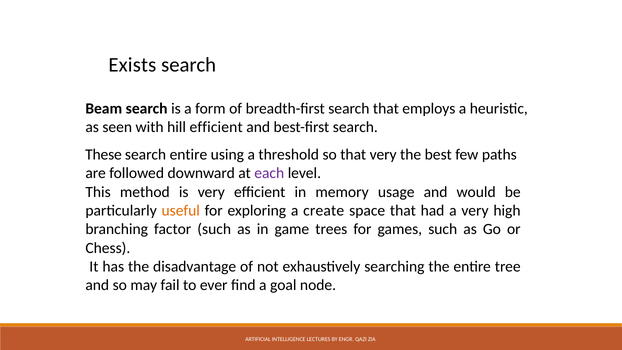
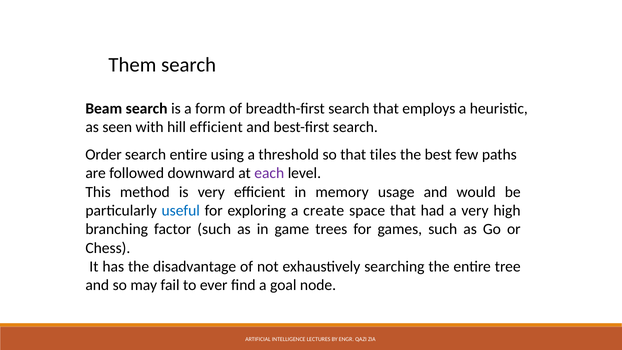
Exists: Exists -> Them
These: These -> Order
that very: very -> tiles
useful colour: orange -> blue
